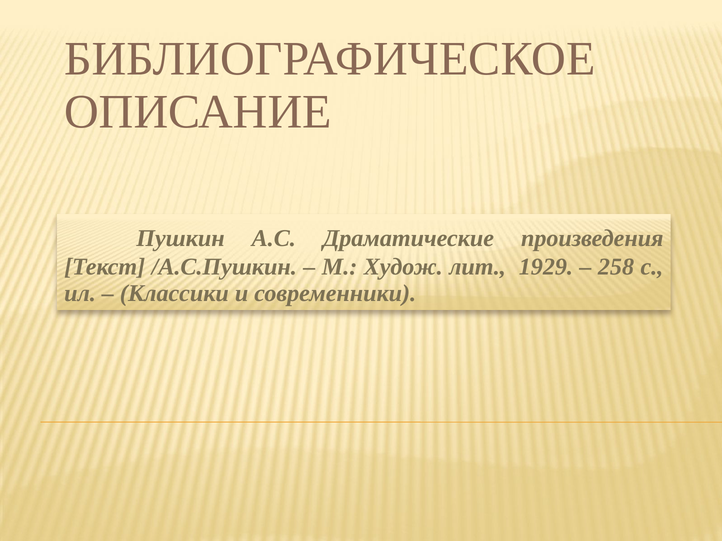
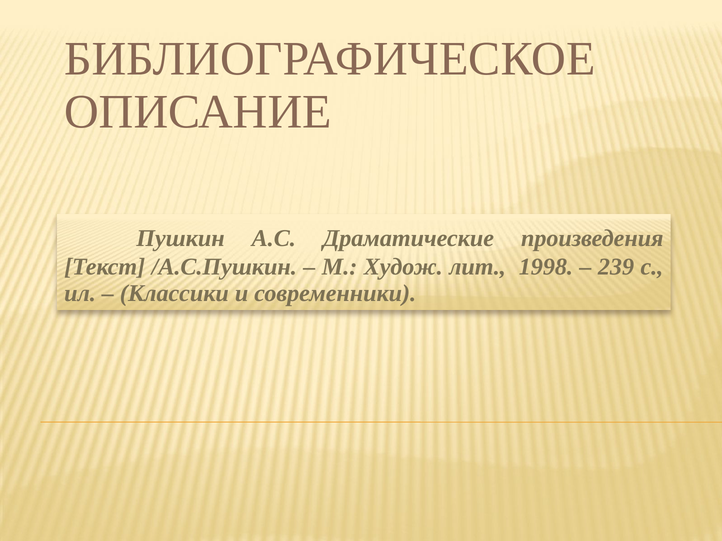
1929: 1929 -> 1998
258: 258 -> 239
